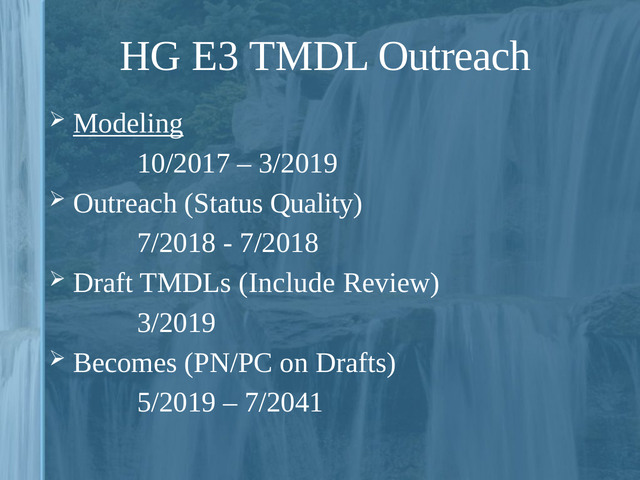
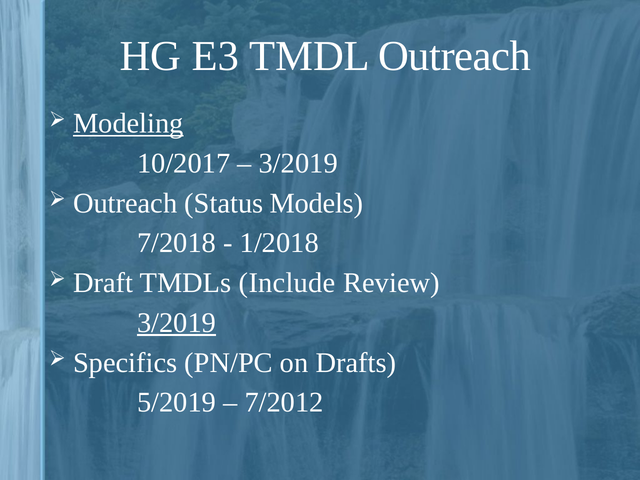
Quality: Quality -> Models
7/2018 at (279, 243): 7/2018 -> 1/2018
3/2019 at (177, 323) underline: none -> present
Becomes: Becomes -> Specifics
7/2041: 7/2041 -> 7/2012
